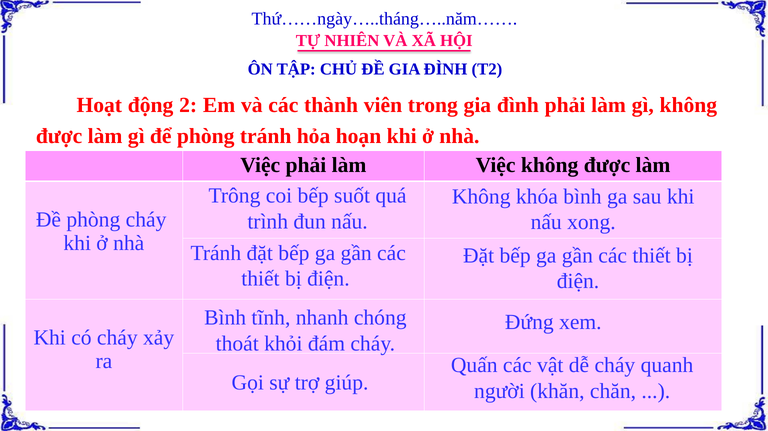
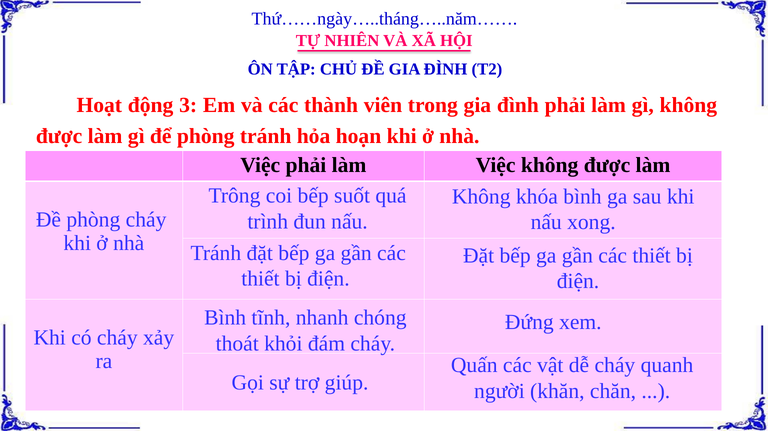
2: 2 -> 3
